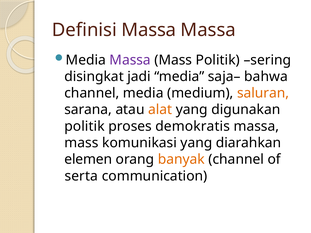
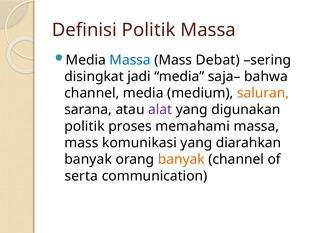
Definisi Massa: Massa -> Politik
Massa at (130, 60) colour: purple -> blue
Mass Politik: Politik -> Debat
alat colour: orange -> purple
demokratis: demokratis -> memahami
elemen at (88, 160): elemen -> banyak
